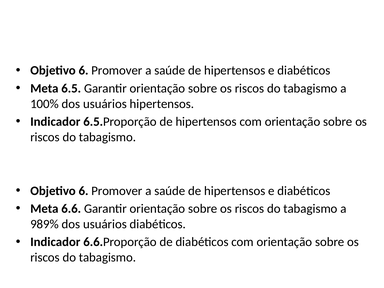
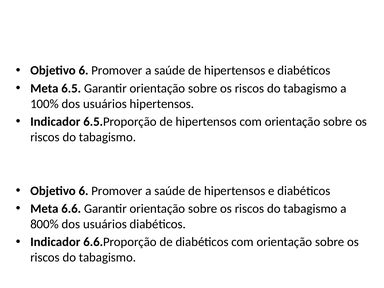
989%: 989% -> 800%
